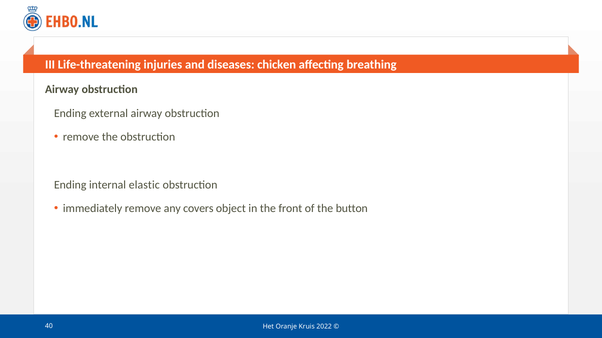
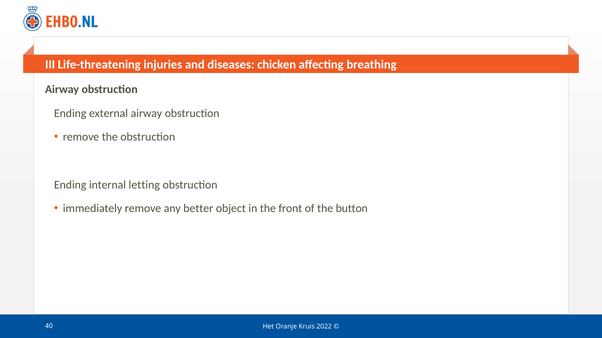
elastic: elastic -> letting
covers: covers -> better
